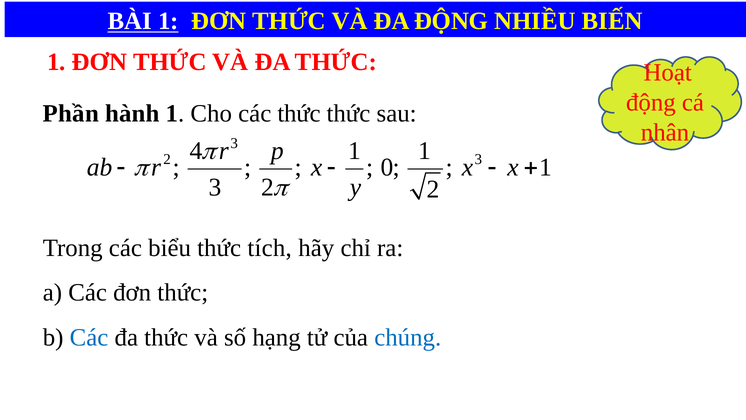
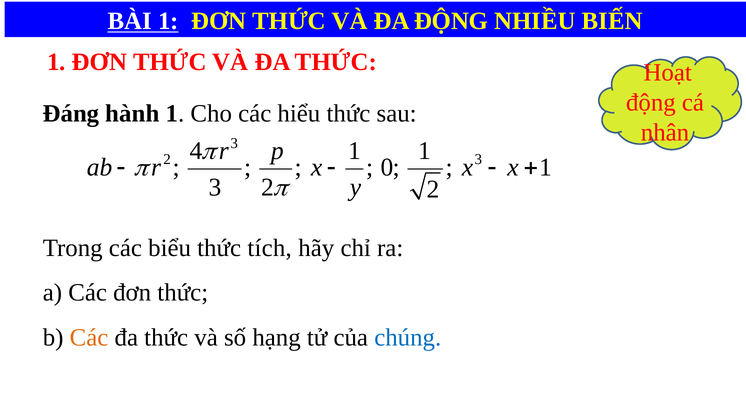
Phần: Phần -> Đáng
các thức: thức -> hiểu
Các at (89, 337) colour: blue -> orange
